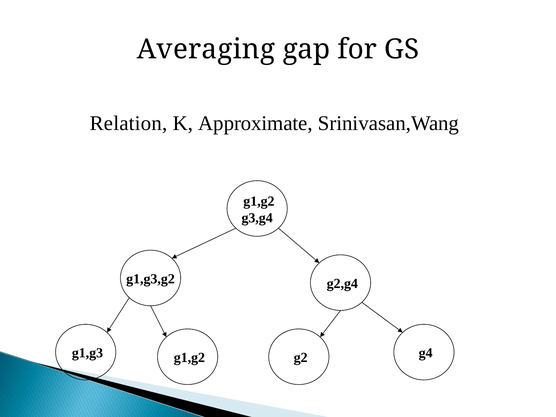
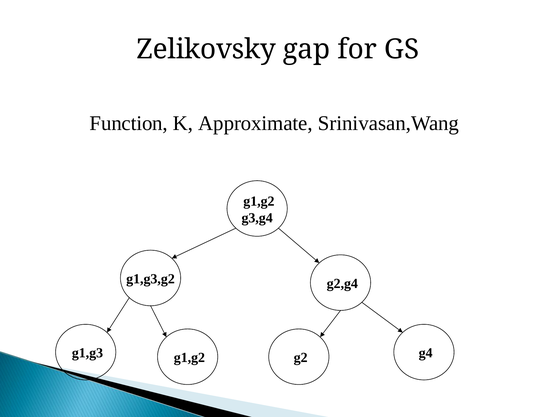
Averaging: Averaging -> Zelikovsky
Relation: Relation -> Function
